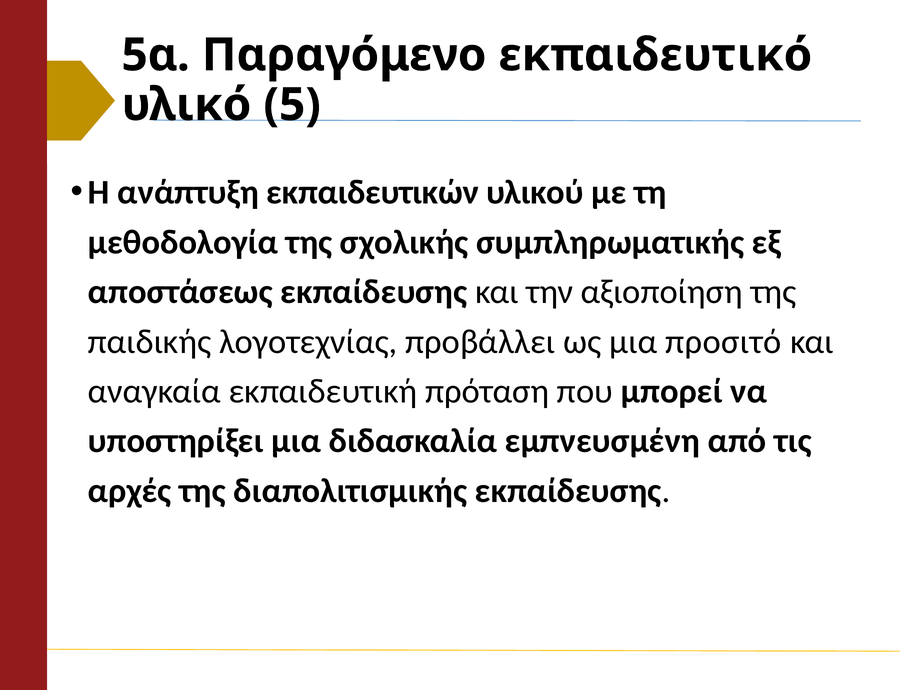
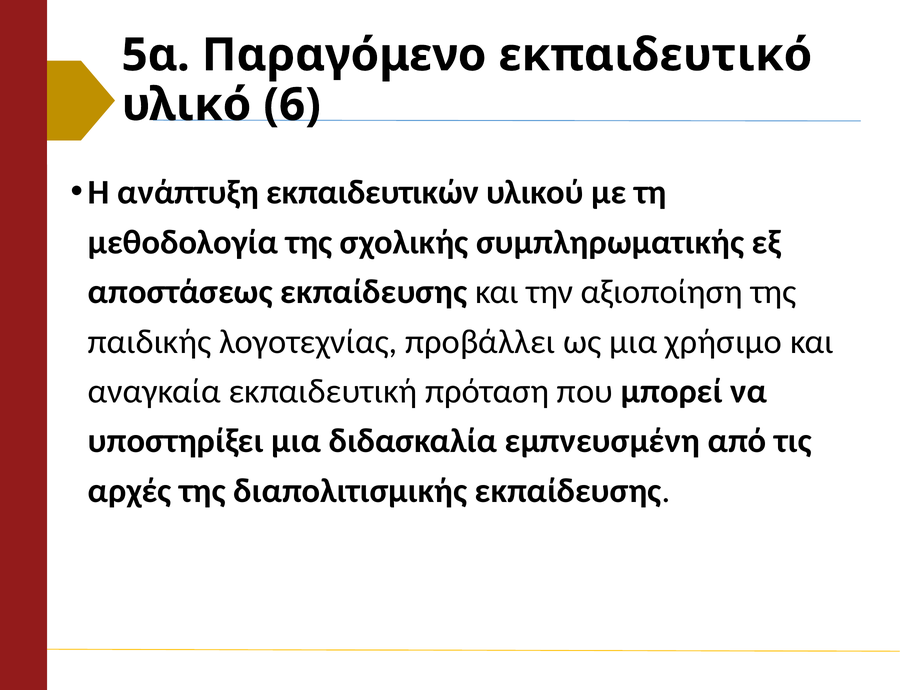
5: 5 -> 6
προσιτό: προσιτό -> χρήσιμο
